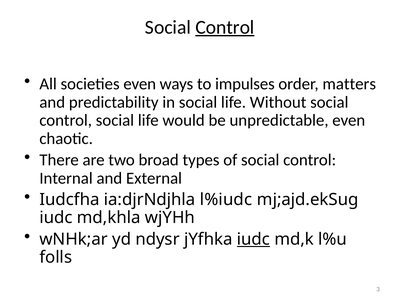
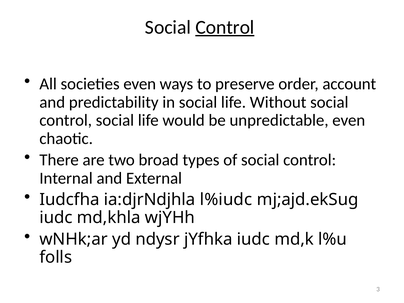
impulses: impulses -> preserve
matters: matters -> account
iudc at (253, 239) underline: present -> none
